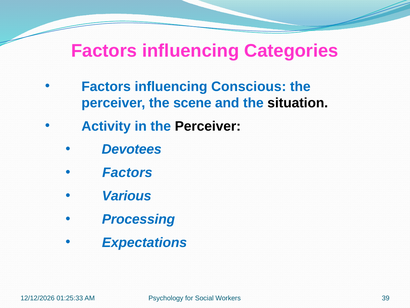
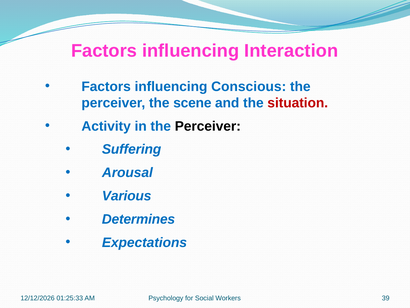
Categories: Categories -> Interaction
situation colour: black -> red
Devotees: Devotees -> Suffering
Factors at (127, 172): Factors -> Arousal
Processing: Processing -> Determines
